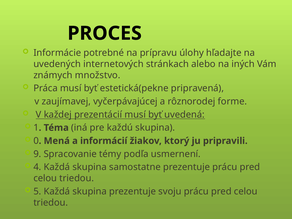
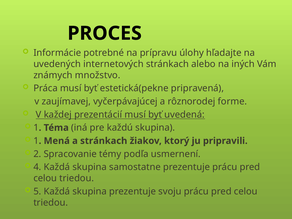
0 at (36, 141): 0 -> 1
a informácií: informácií -> stránkach
9: 9 -> 2
